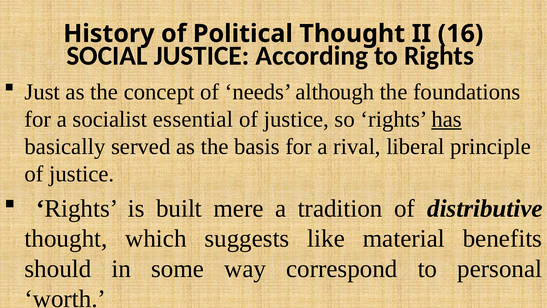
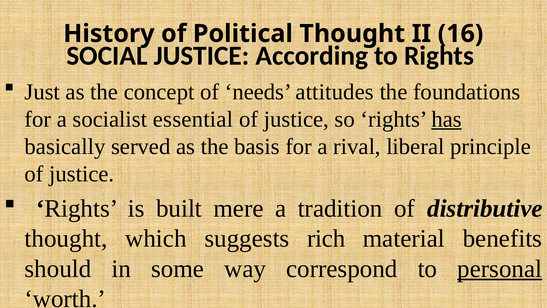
although: although -> attitudes
like: like -> rich
personal underline: none -> present
